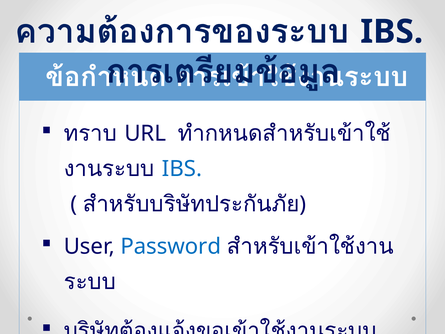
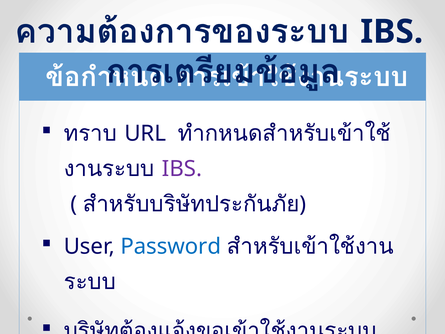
IBS at (182, 169) colour: blue -> purple
